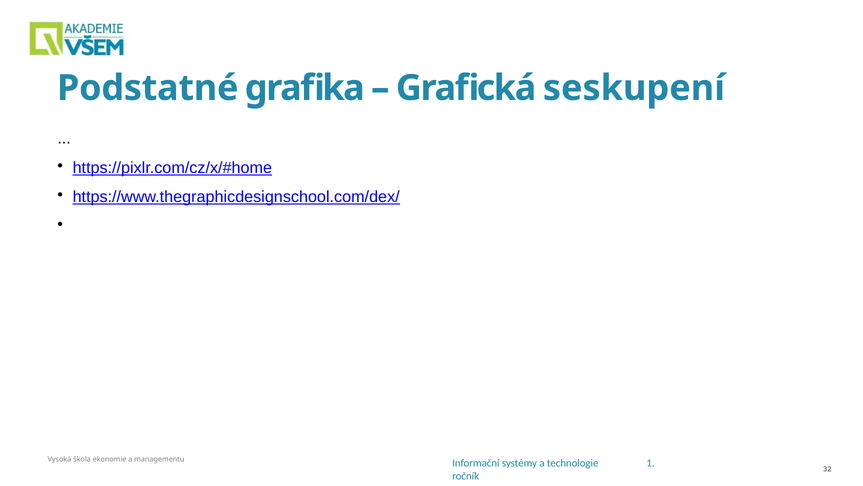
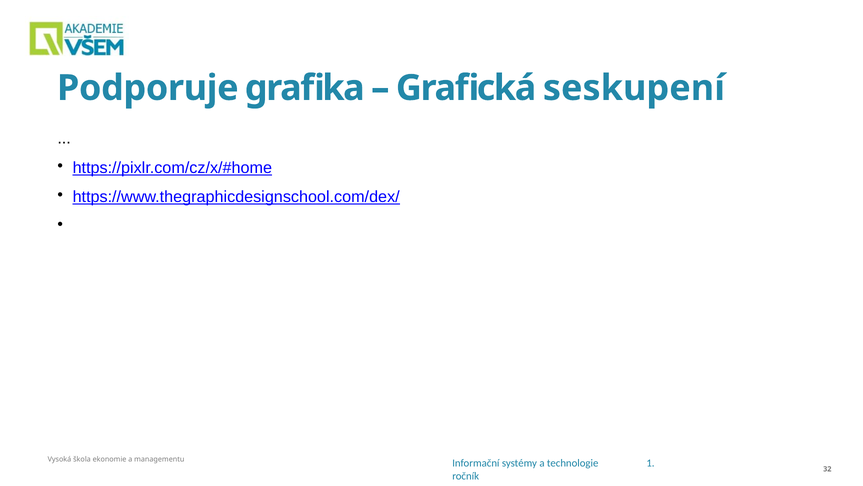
Podstatné: Podstatné -> Podporuje
